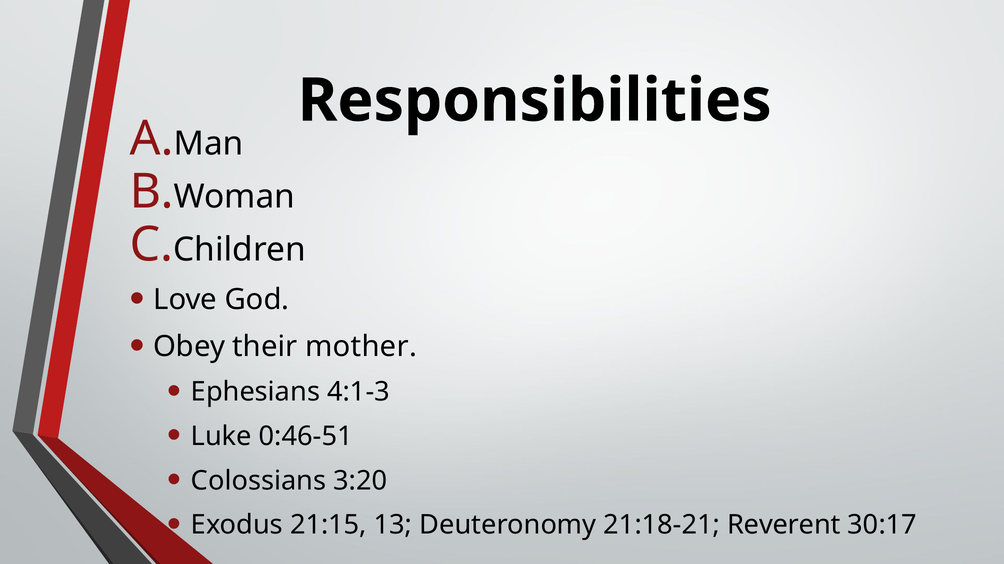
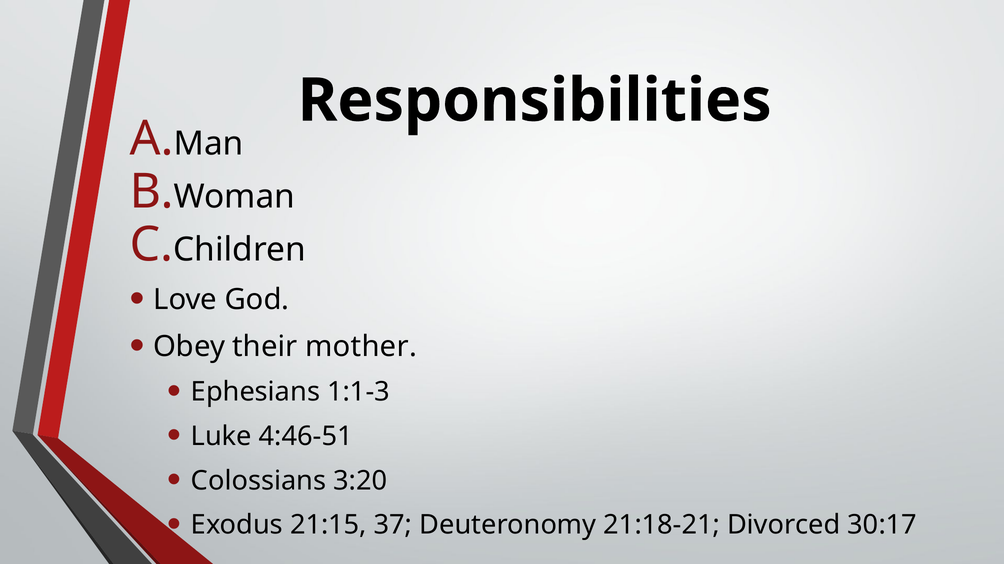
4:1-3: 4:1-3 -> 1:1-3
0:46-51: 0:46-51 -> 4:46-51
13: 13 -> 37
Reverent: Reverent -> Divorced
